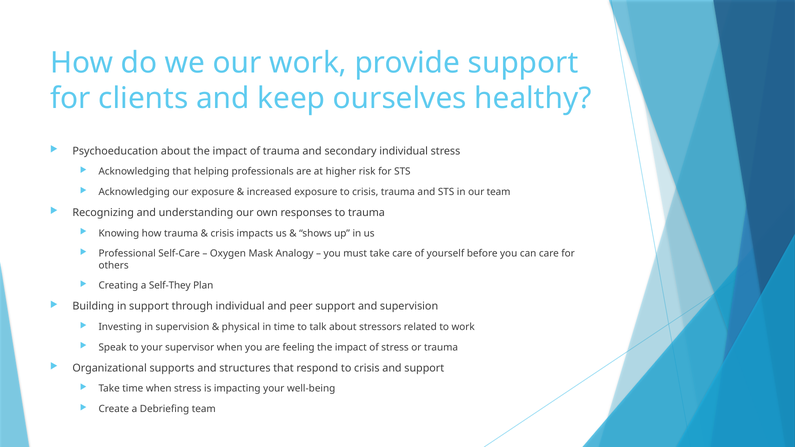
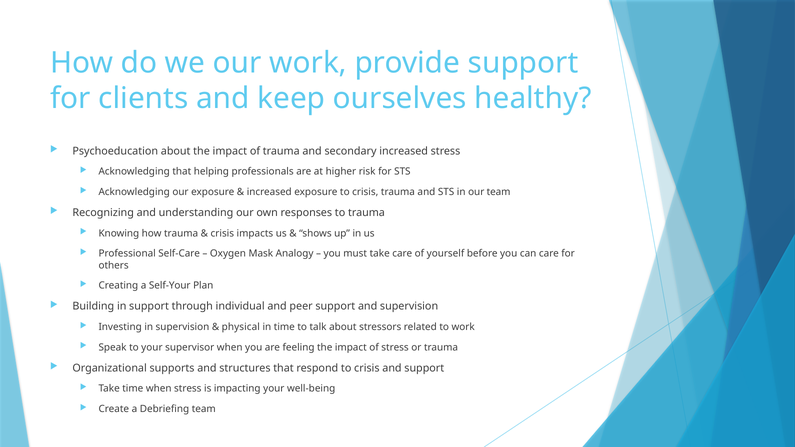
secondary individual: individual -> increased
Self-They: Self-They -> Self-Your
